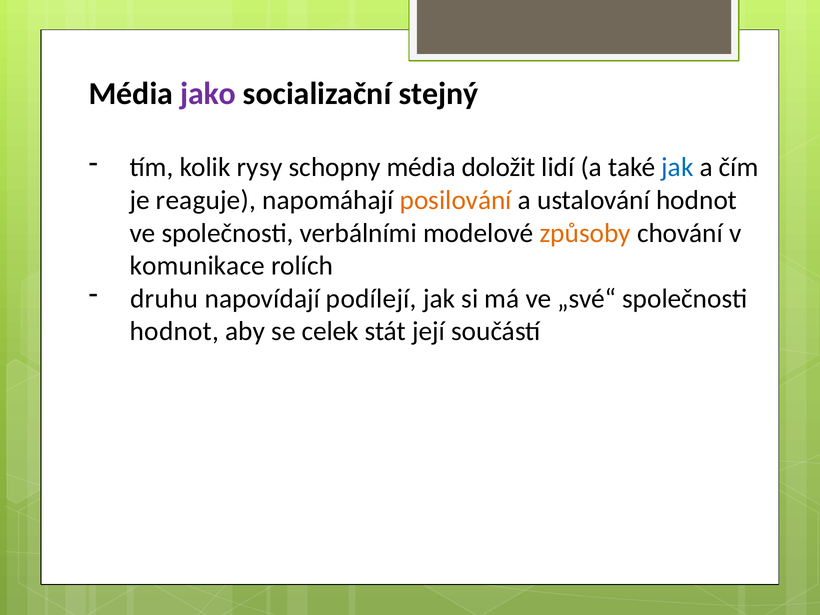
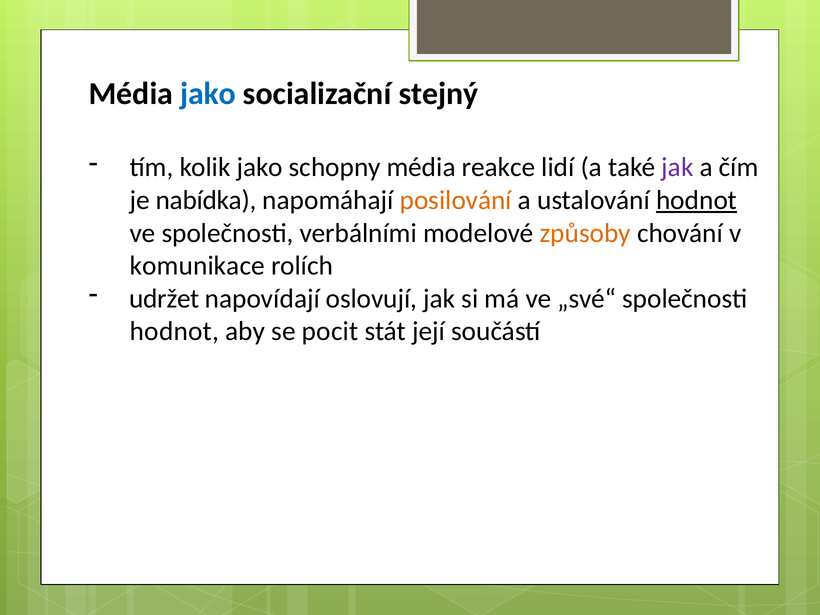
jako at (208, 94) colour: purple -> blue
kolik rysy: rysy -> jako
doložit: doložit -> reakce
jak at (677, 167) colour: blue -> purple
reaguje: reaguje -> nabídka
hodnot at (697, 200) underline: none -> present
druhu: druhu -> udržet
podílejí: podílejí -> oslovují
celek: celek -> pocit
